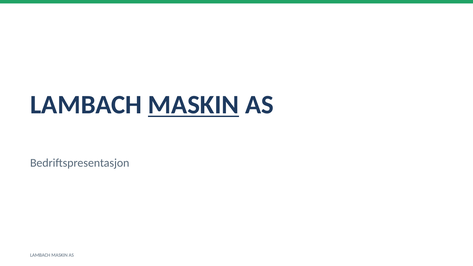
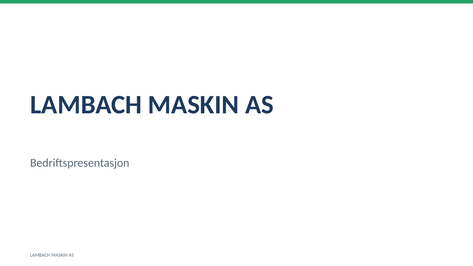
MASKIN at (193, 105) underline: present -> none
